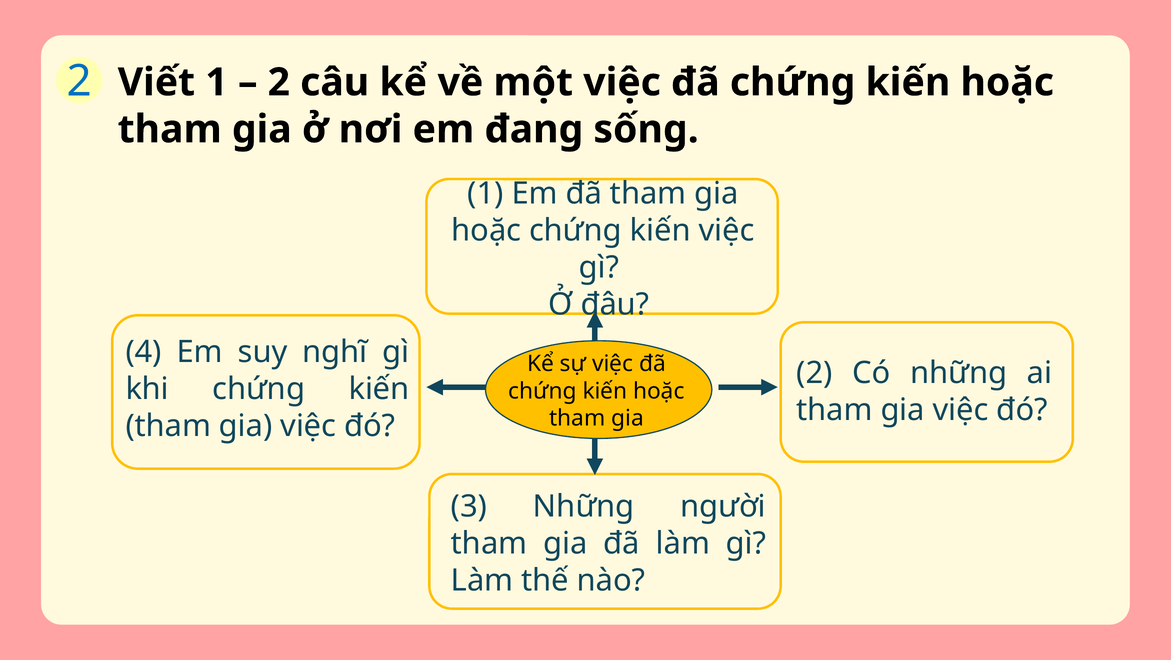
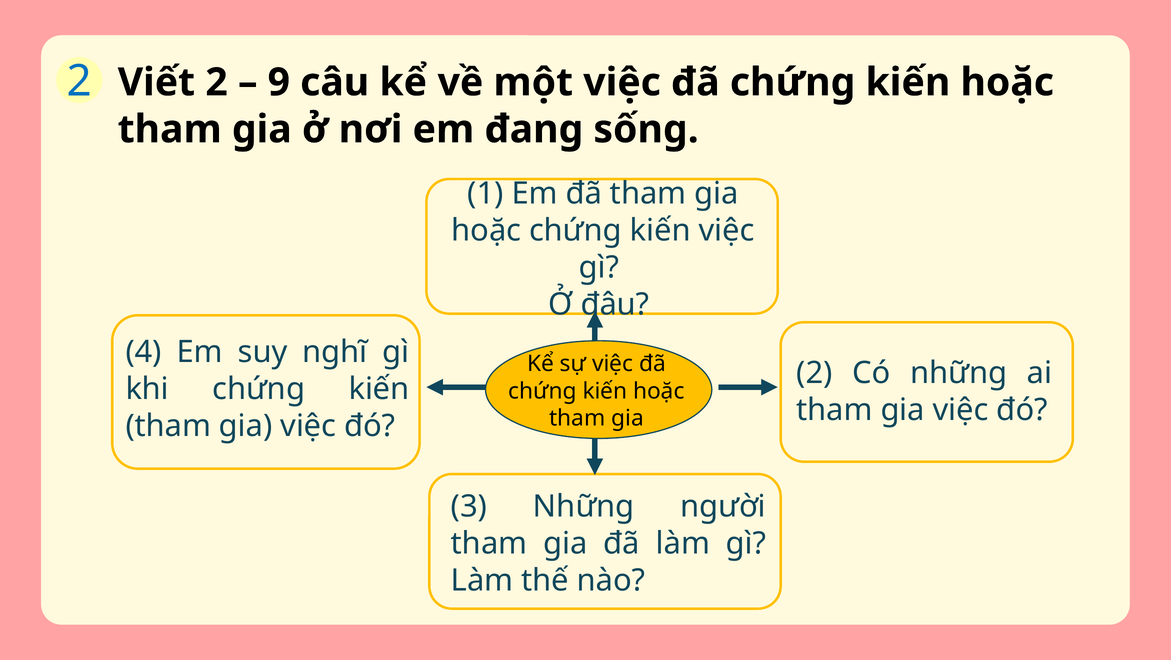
Viết 1: 1 -> 2
2 at (279, 82): 2 -> 9
